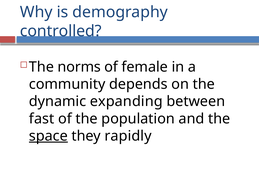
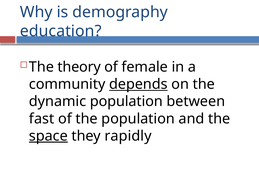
controlled: controlled -> education
norms: norms -> theory
depends underline: none -> present
dynamic expanding: expanding -> population
